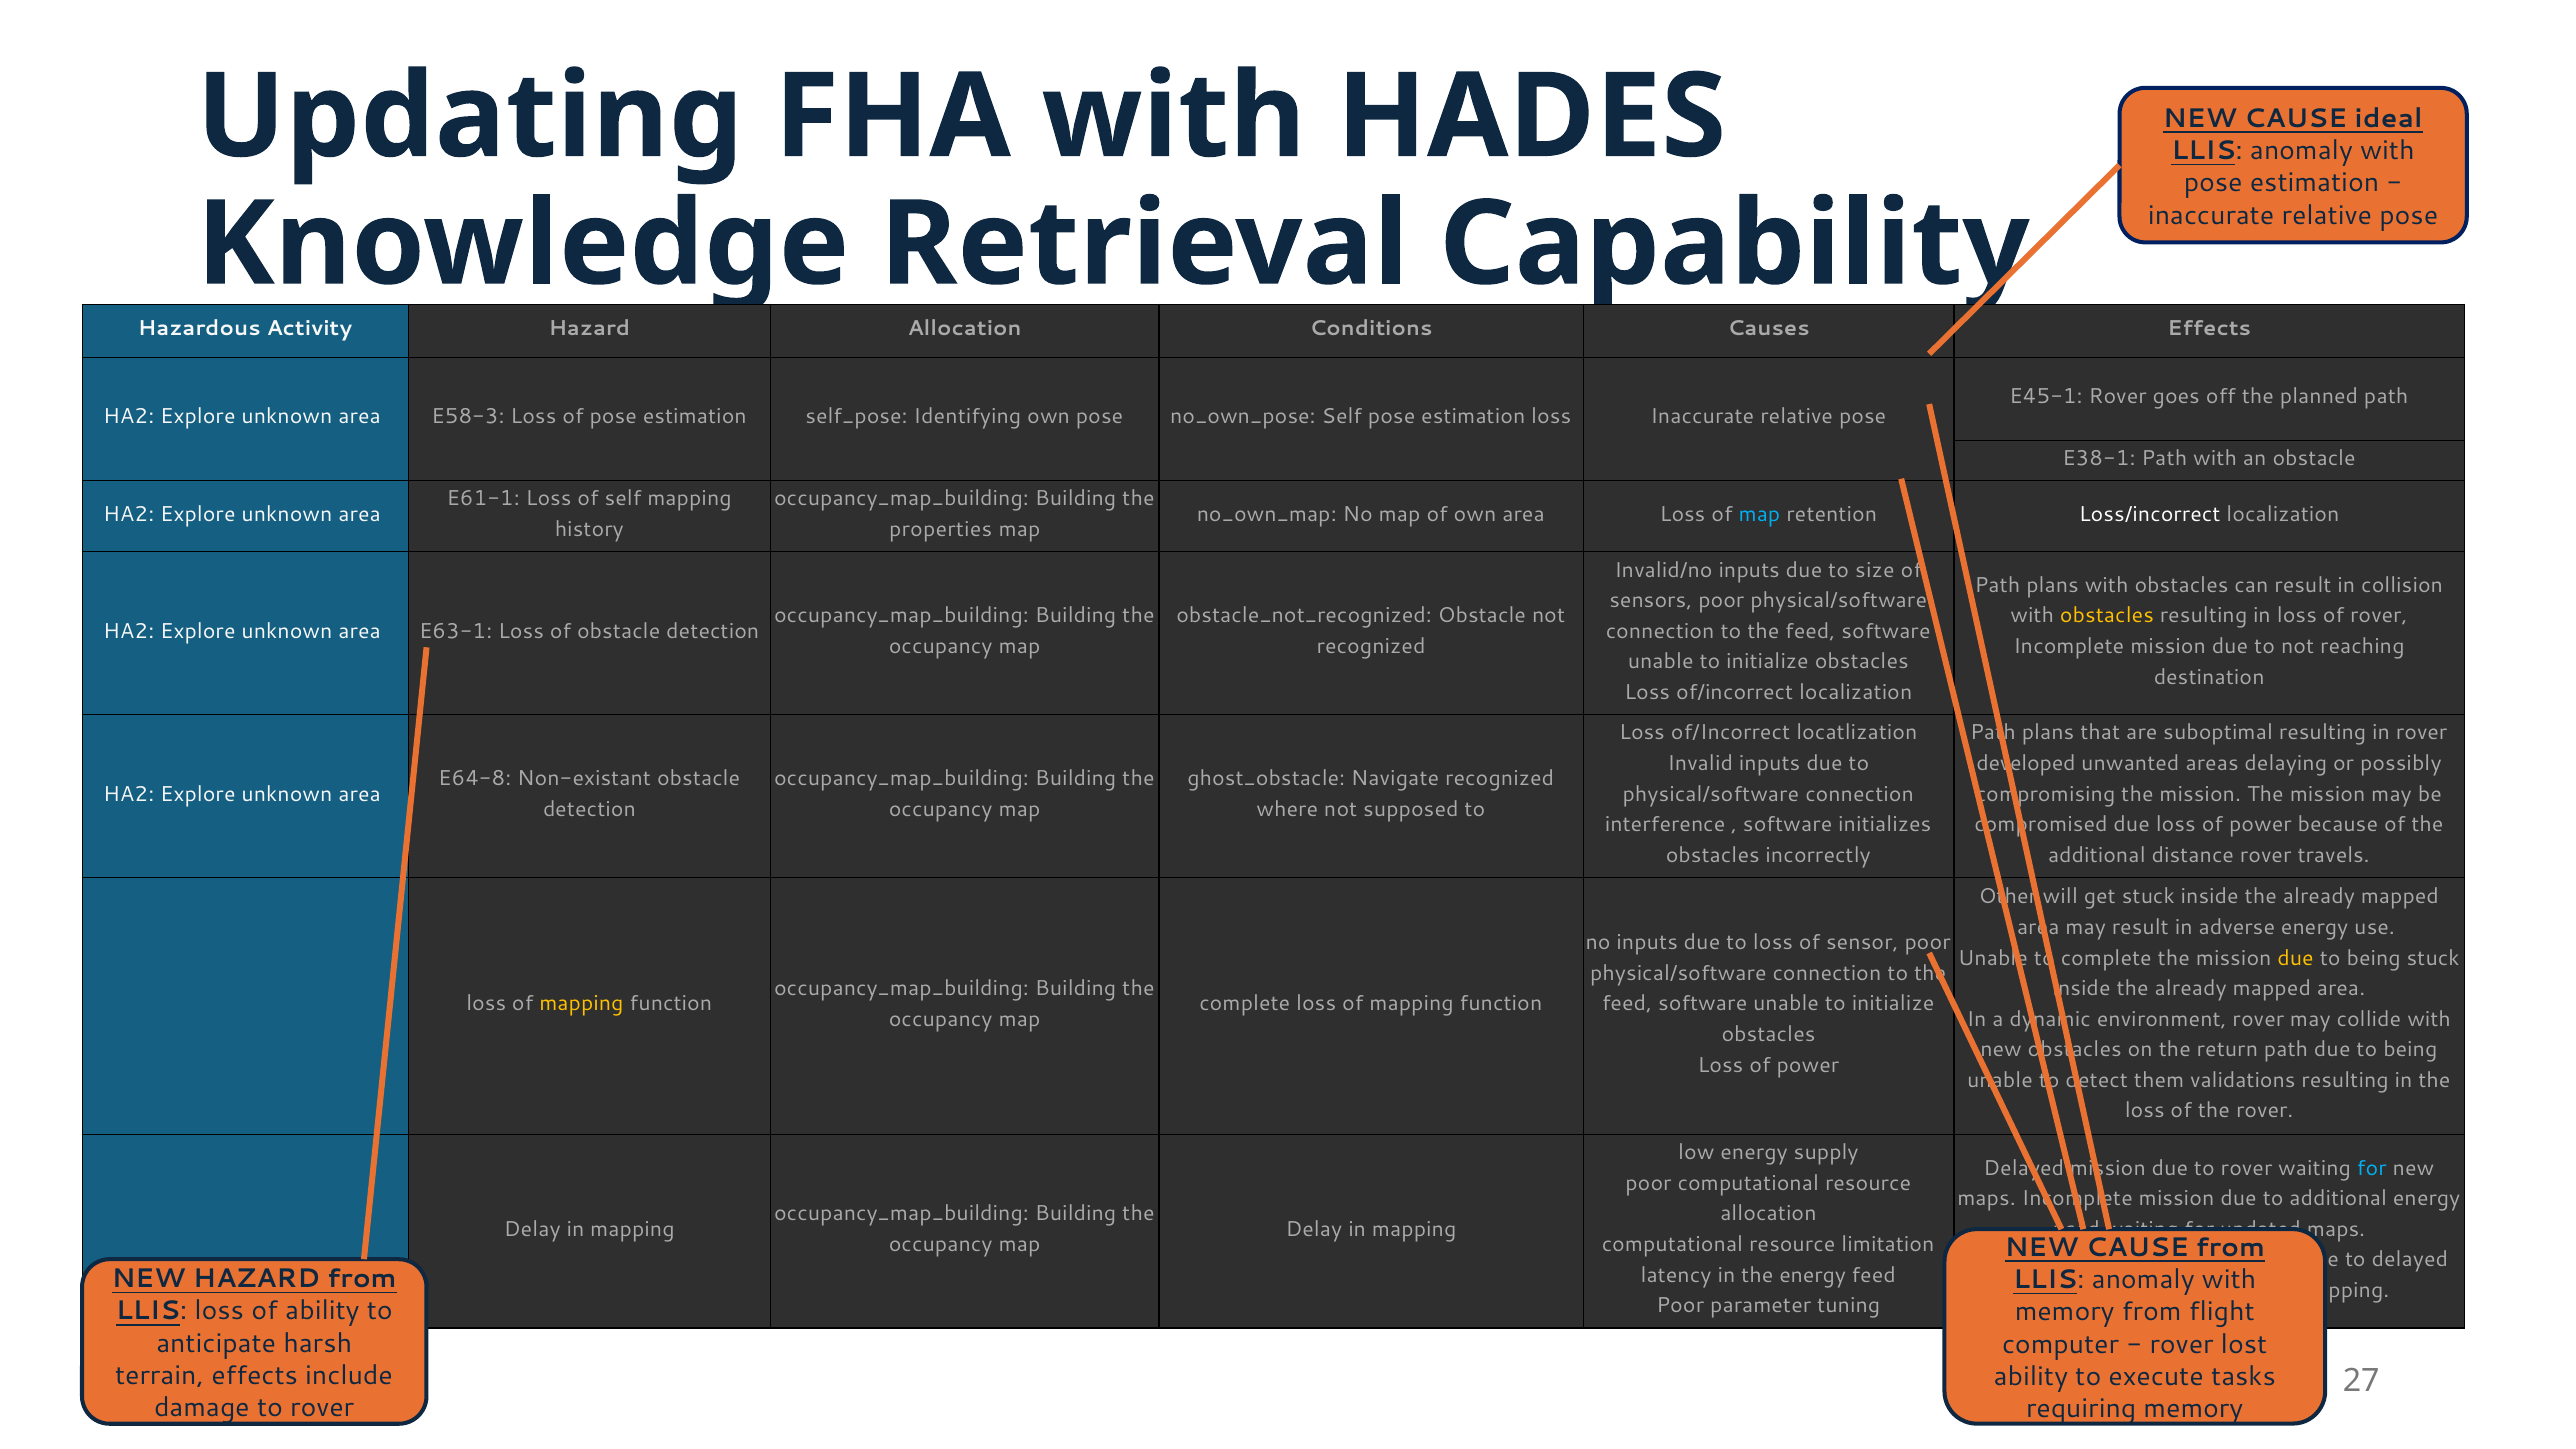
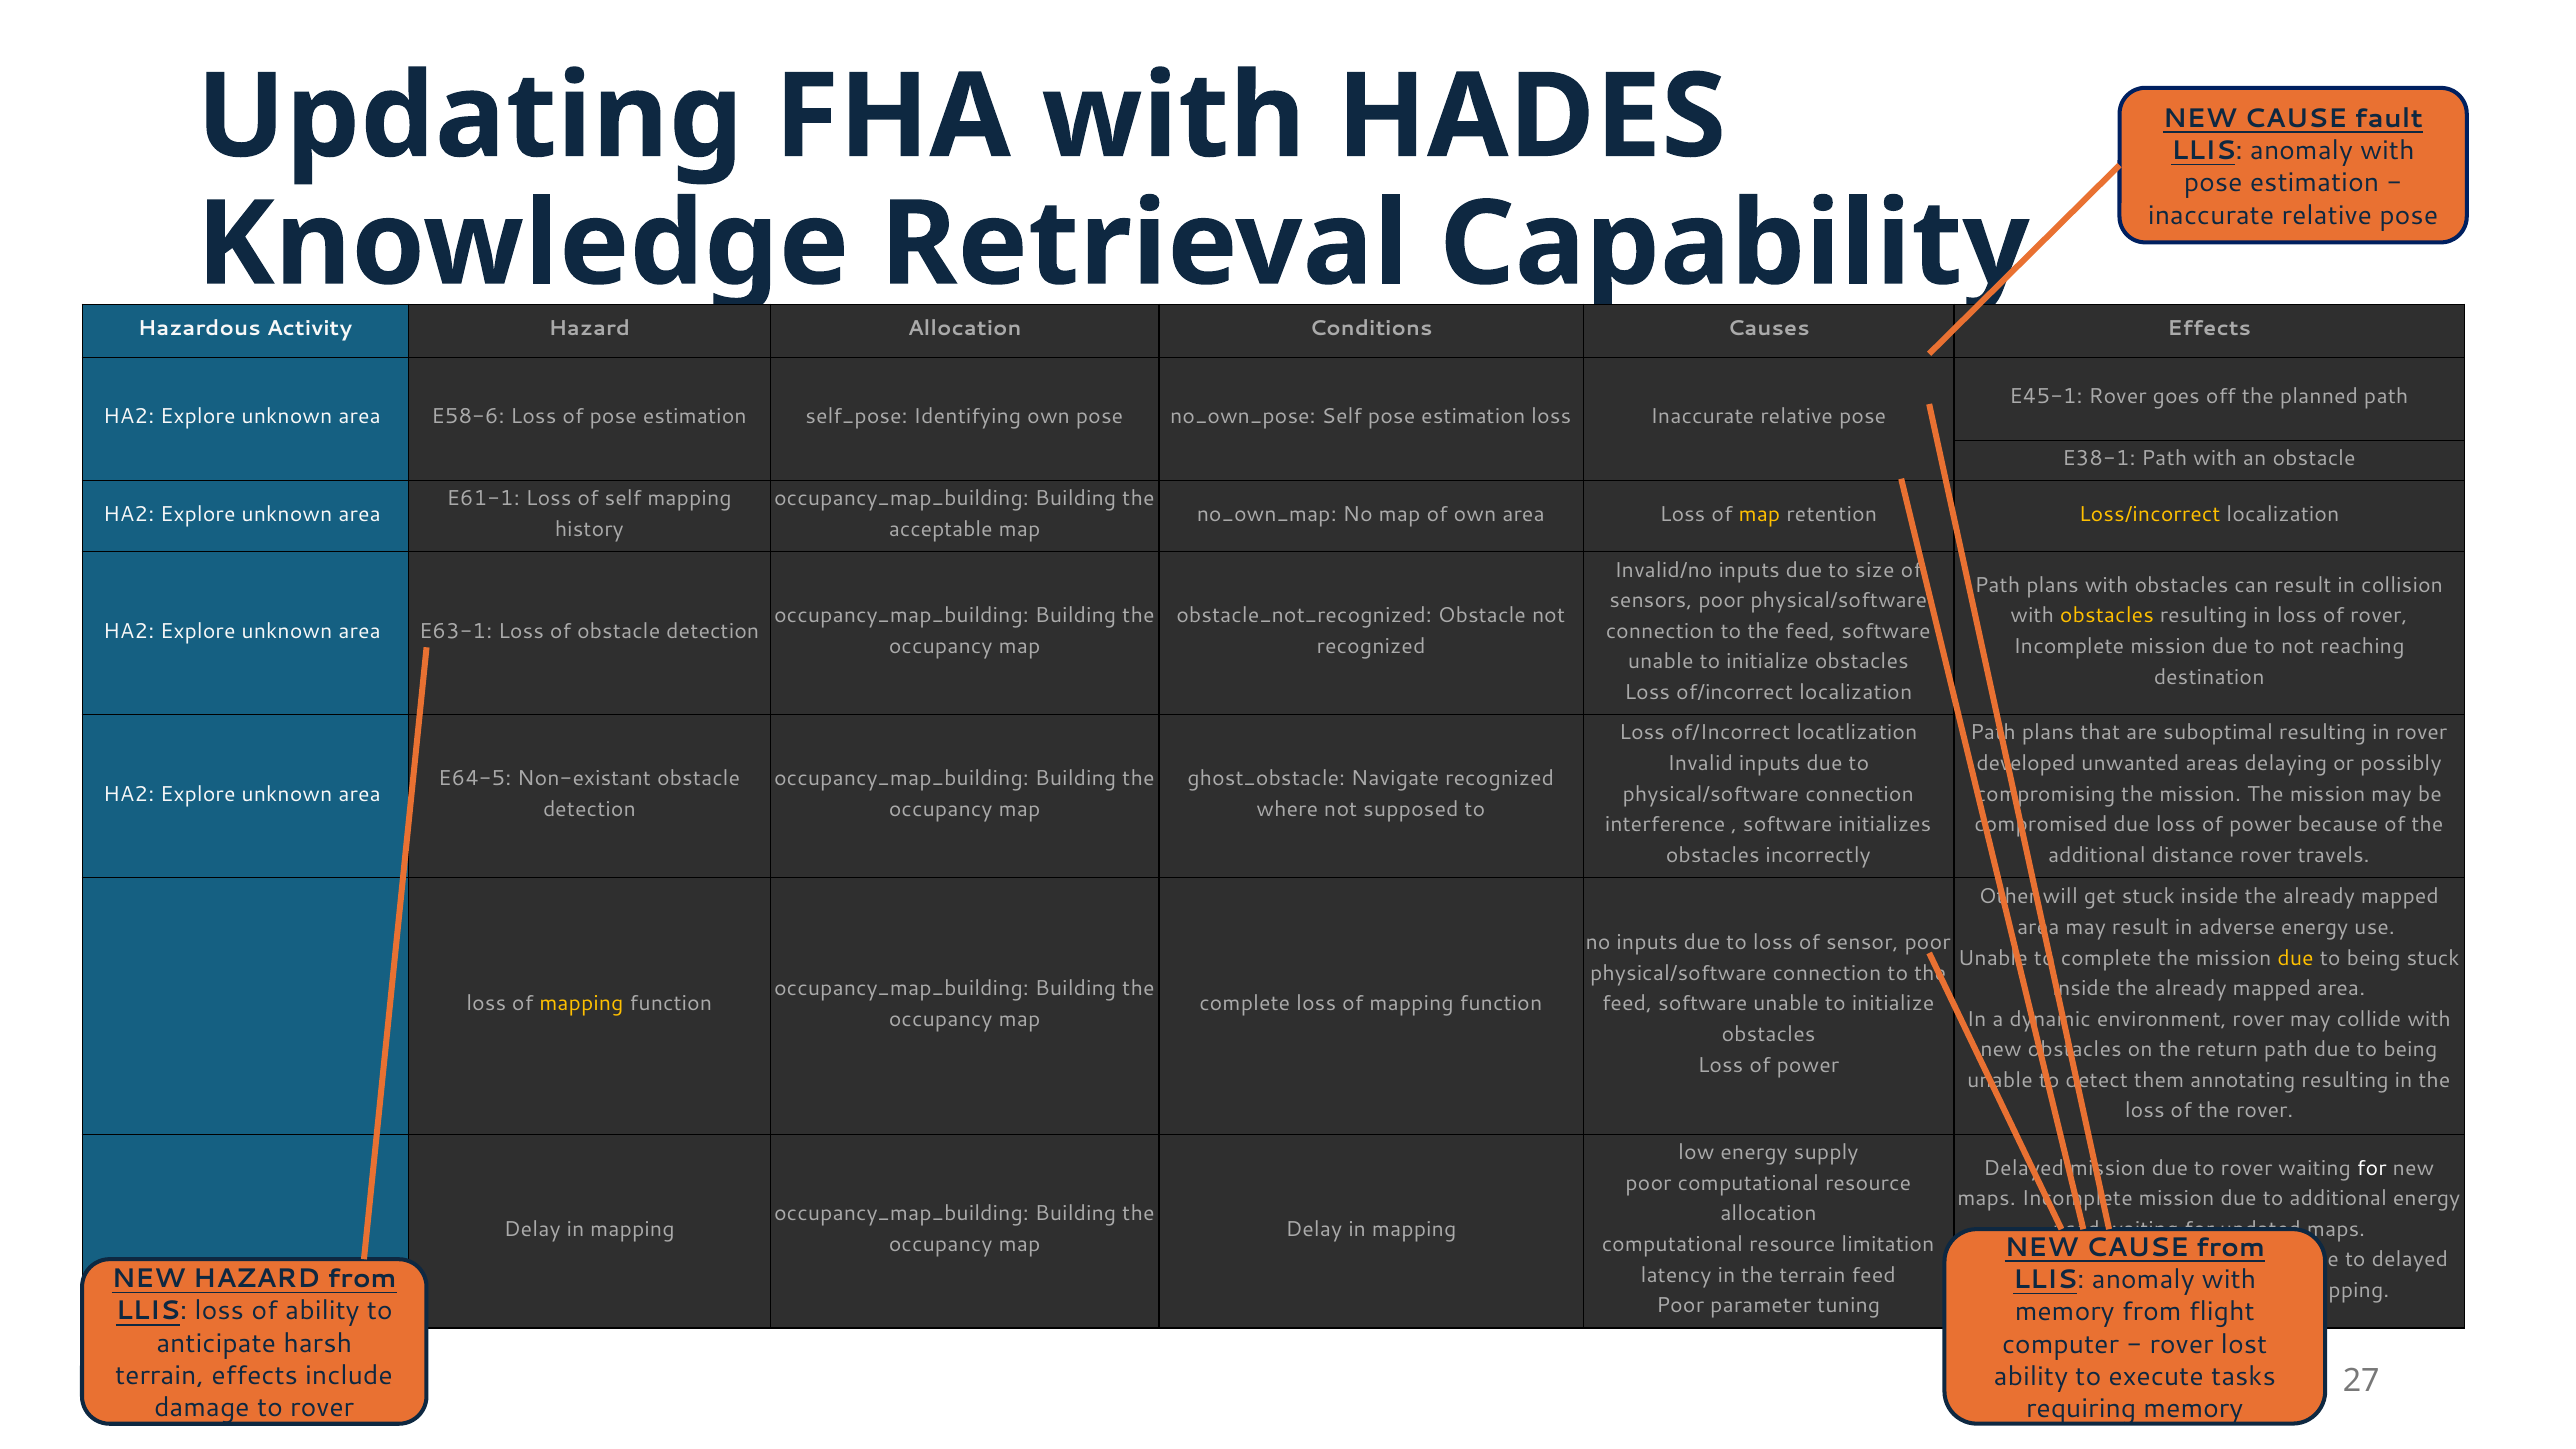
ideal: ideal -> fault
E58-3: E58-3 -> E58-6
map at (1759, 514) colour: light blue -> yellow
Loss/incorrect colour: white -> yellow
properties: properties -> acceptable
E64-8: E64-8 -> E64-5
validations: validations -> annotating
for at (2372, 1168) colour: light blue -> white
the energy: energy -> terrain
